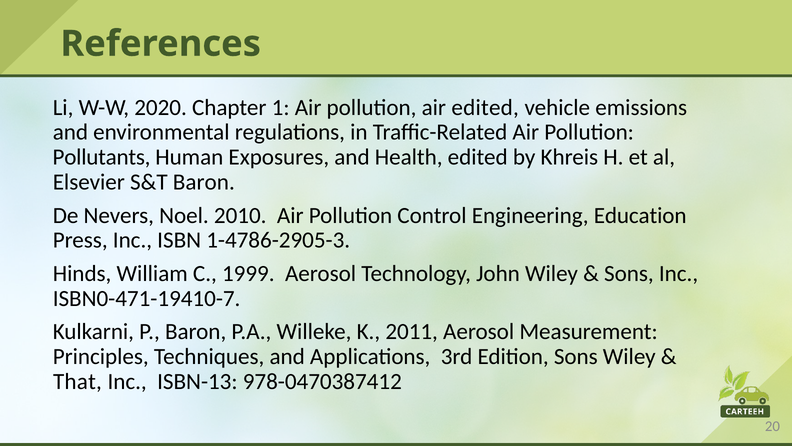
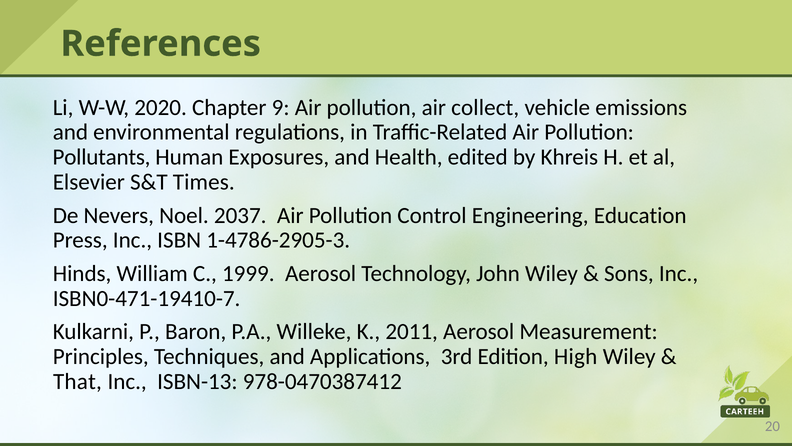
1: 1 -> 9
air edited: edited -> collect
S&T Baron: Baron -> Times
2010: 2010 -> 2037
Edition Sons: Sons -> High
